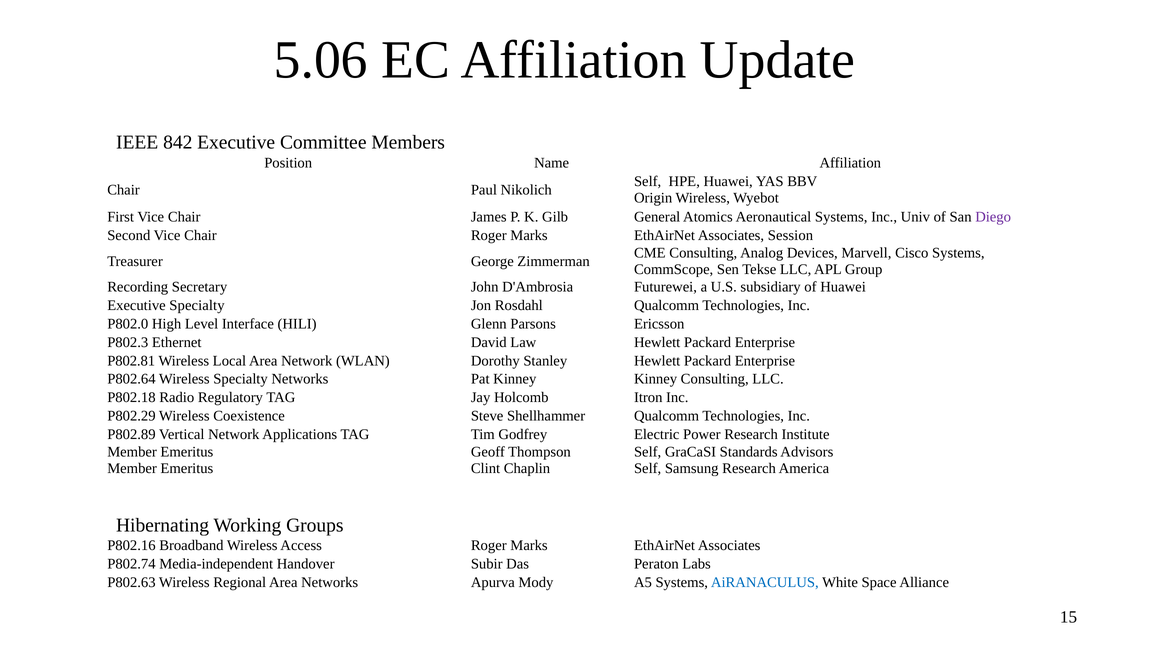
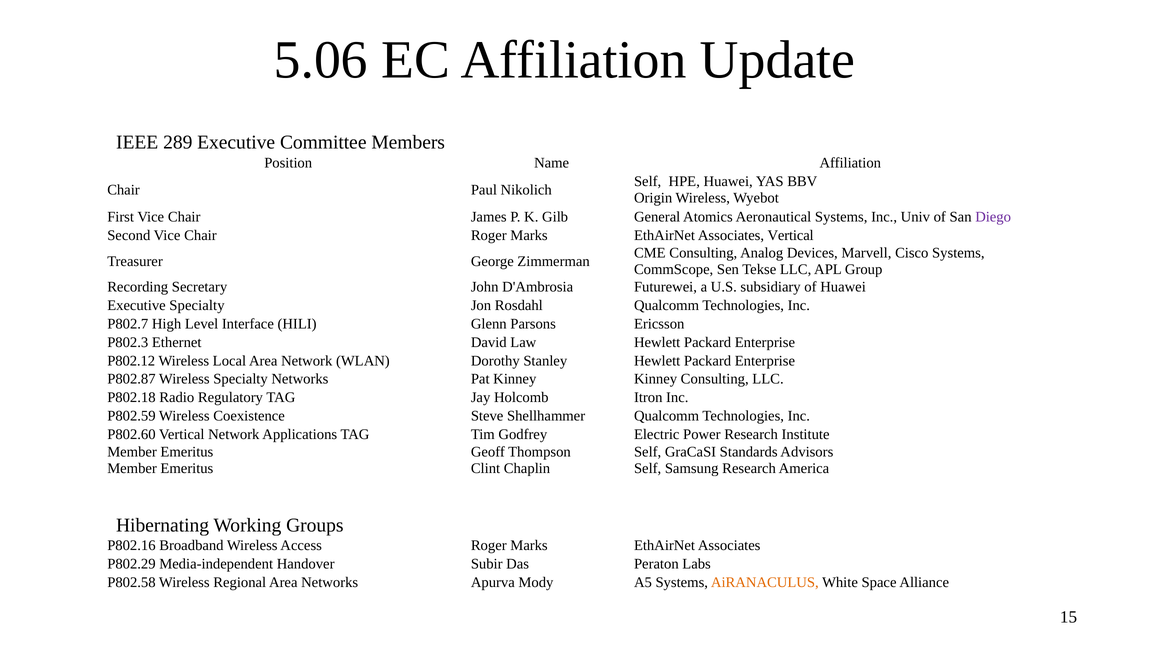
842: 842 -> 289
Associates Session: Session -> Vertical
P802.0: P802.0 -> P802.7
P802.81: P802.81 -> P802.12
P802.64: P802.64 -> P802.87
P802.29: P802.29 -> P802.59
P802.89: P802.89 -> P802.60
P802.74: P802.74 -> P802.29
P802.63: P802.63 -> P802.58
AiRANACULUS colour: blue -> orange
